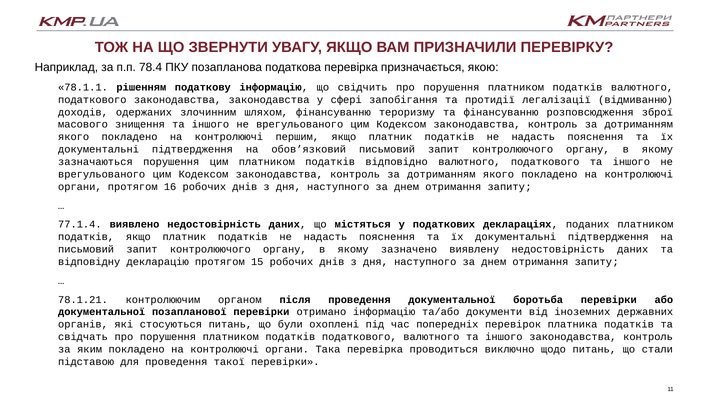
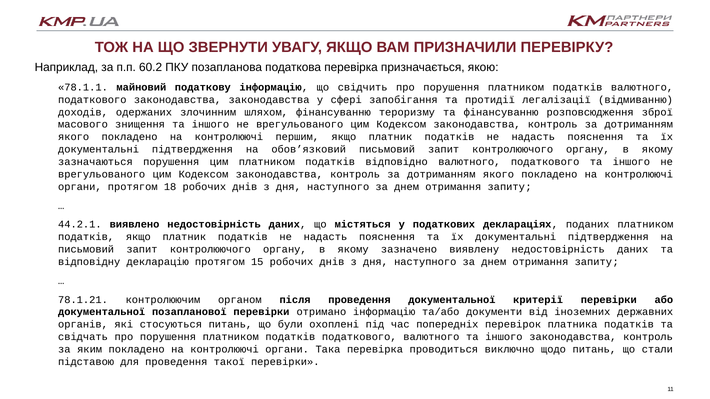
78.4: 78.4 -> 60.2
рішенням: рішенням -> майновий
16: 16 -> 18
77.1.4: 77.1.4 -> 44.2.1
боротьба: боротьба -> критерії
